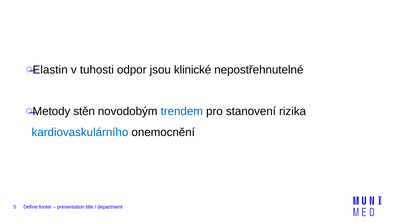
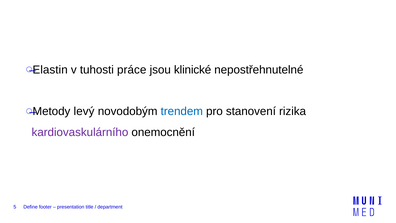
odpor: odpor -> práce
stěn: stěn -> levý
kardiovaskulárního colour: blue -> purple
